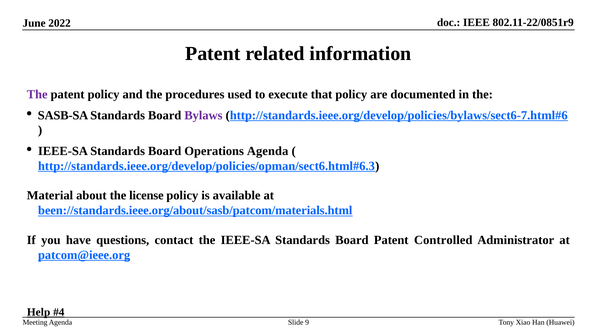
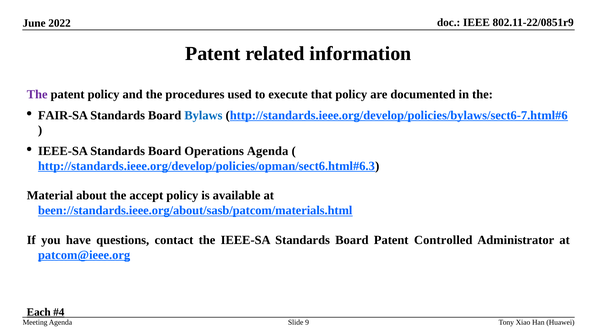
SASB-SA: SASB-SA -> FAIR-SA
Bylaws colour: purple -> blue
license: license -> accept
Help: Help -> Each
